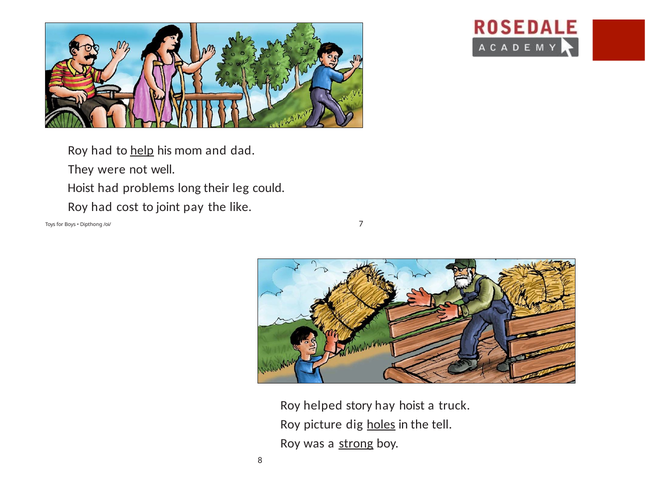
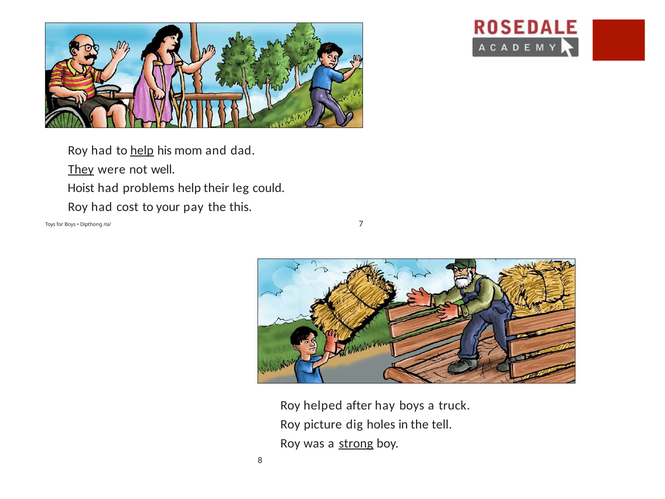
They underline: none -> present
problems long: long -> help
joint: joint -> your
like: like -> this
story: story -> after
hay hoist: hoist -> boys
holes underline: present -> none
